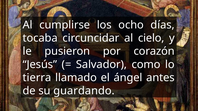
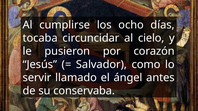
tierra: tierra -> servir
guardando: guardando -> conservaba
